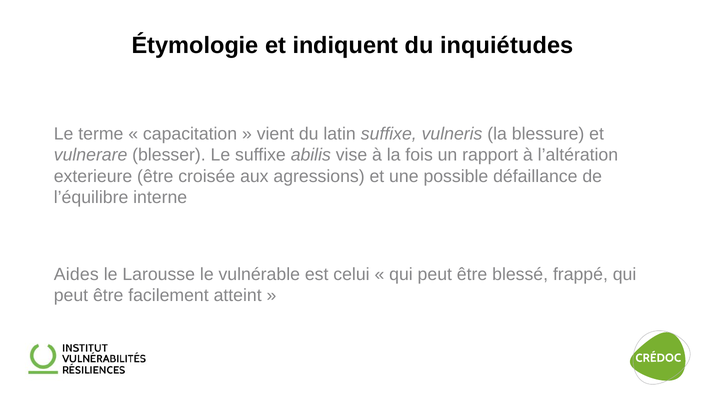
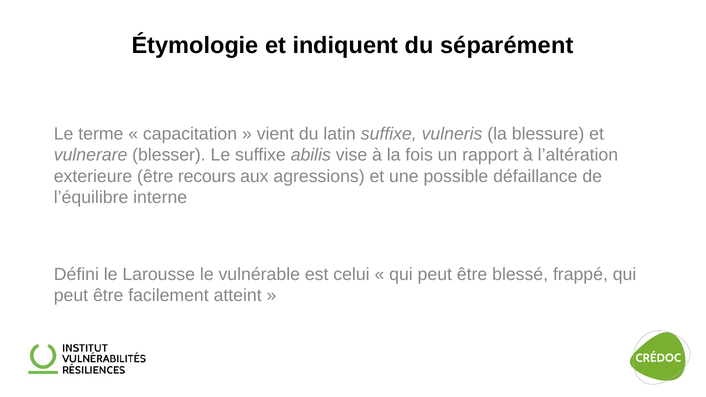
inquiétudes: inquiétudes -> séparément
croisée: croisée -> recours
Aides: Aides -> Défini
